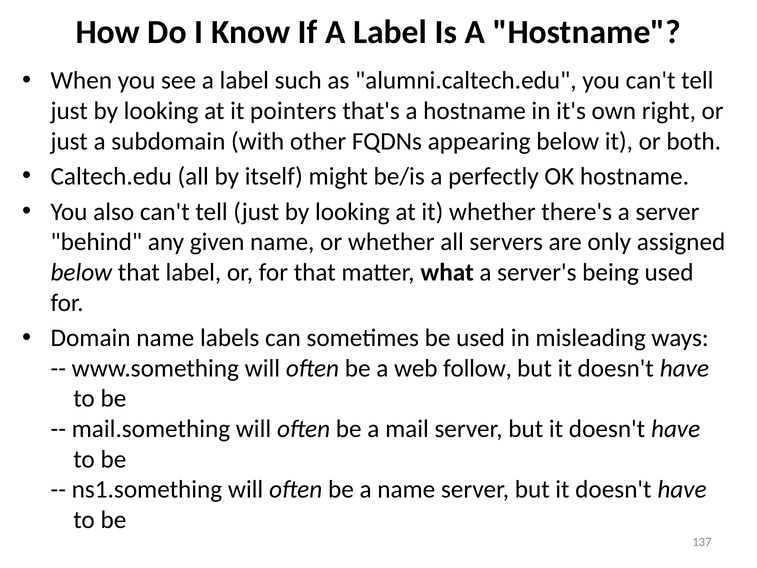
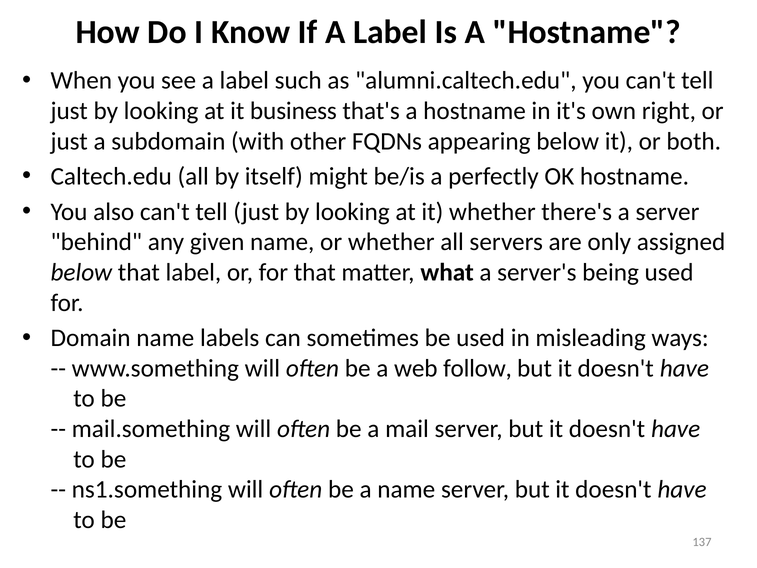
pointers: pointers -> business
